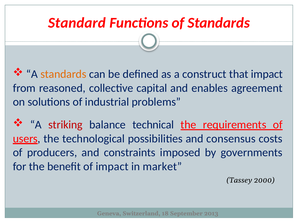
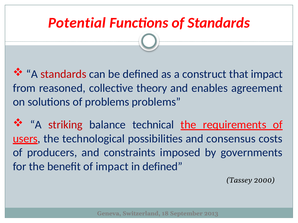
Standard: Standard -> Potential
standards at (63, 74) colour: orange -> red
capital: capital -> theory
of industrial: industrial -> problems
in market: market -> defined
